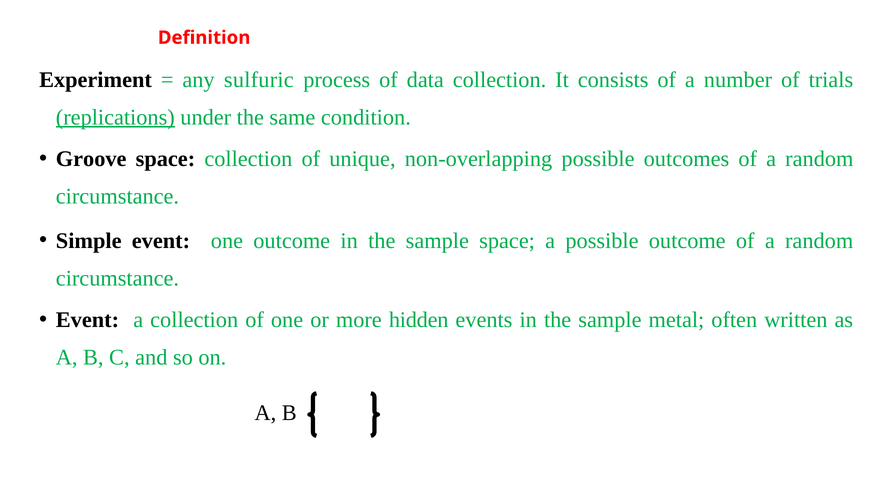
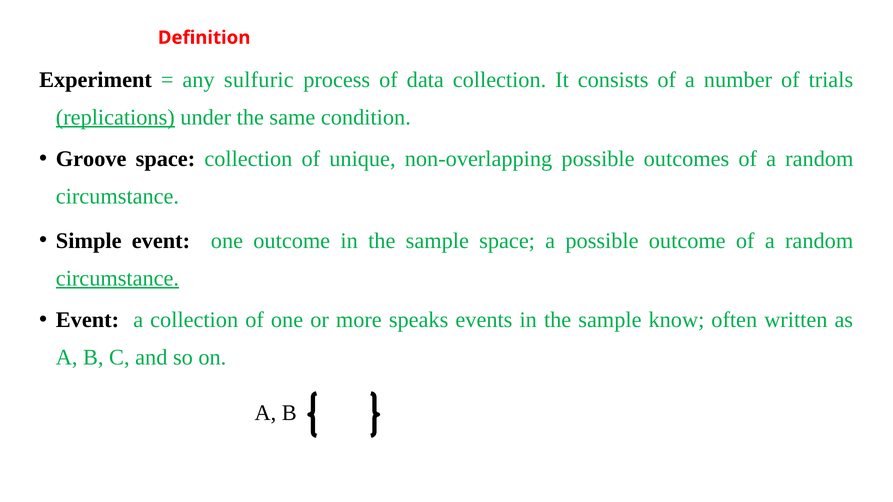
circumstance at (117, 278) underline: none -> present
hidden: hidden -> speaks
metal: metal -> know
